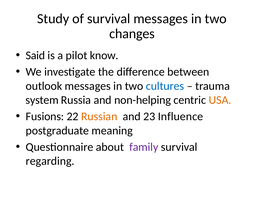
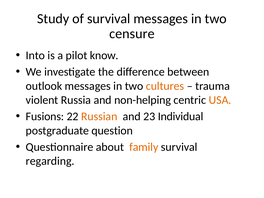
changes: changes -> censure
Said: Said -> Into
cultures colour: blue -> orange
system: system -> violent
Influence: Influence -> Individual
meaning: meaning -> question
family colour: purple -> orange
